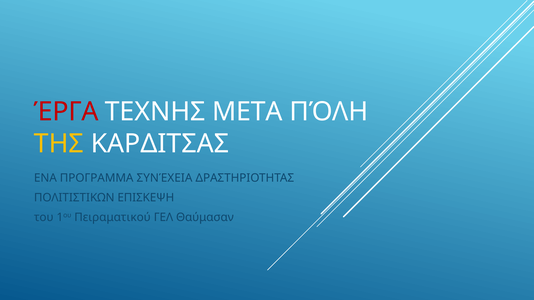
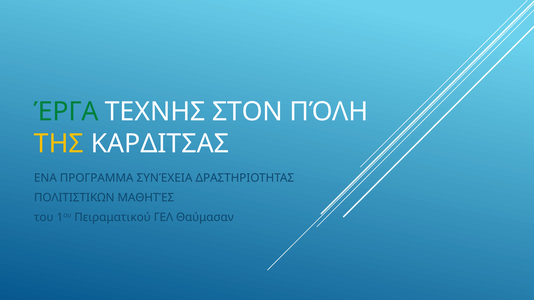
ΈΡΓΑ colour: red -> green
ΜΕΤΑ: ΜΕΤΑ -> ΣΤΟΝ
ΕΠΙΣΚΕΨΗ: ΕΠΙΣΚΕΨΗ -> ΜΑΘΗΤΈΣ
